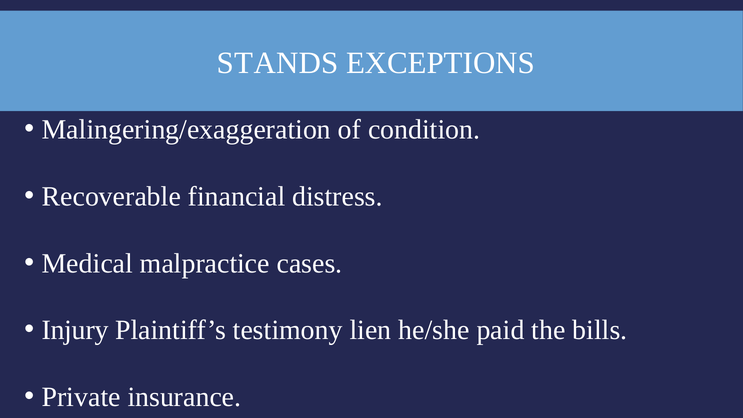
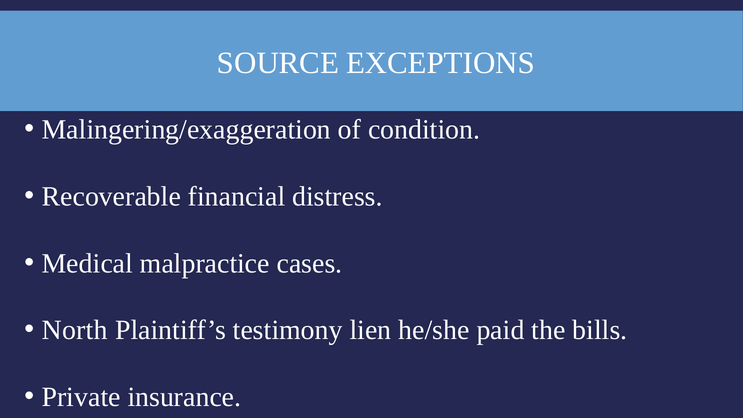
STANDS: STANDS -> SOURCE
Injury: Injury -> North
